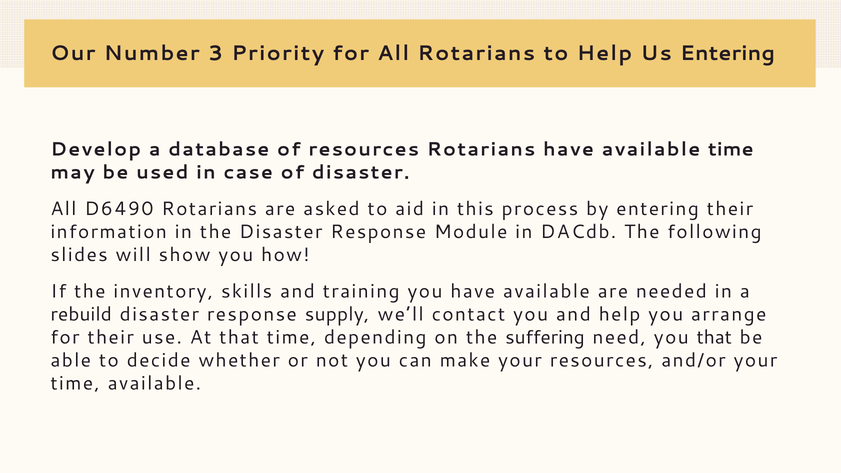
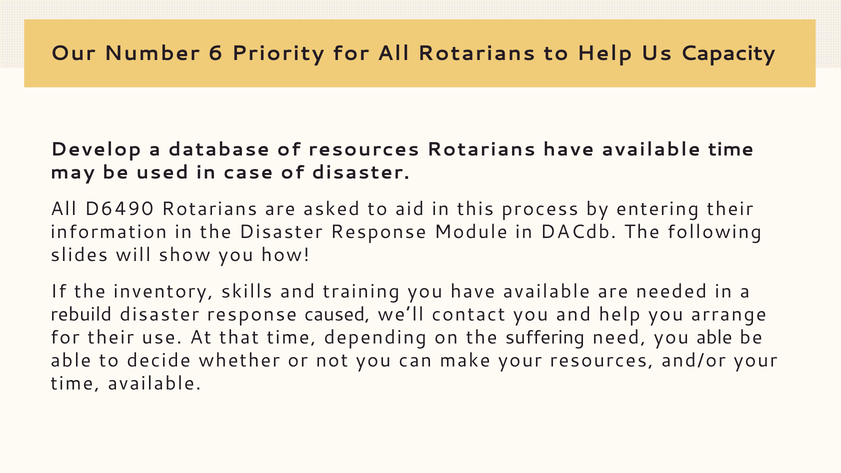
3: 3 -> 6
Us Entering: Entering -> Capacity
supply: supply -> caused
you that: that -> able
